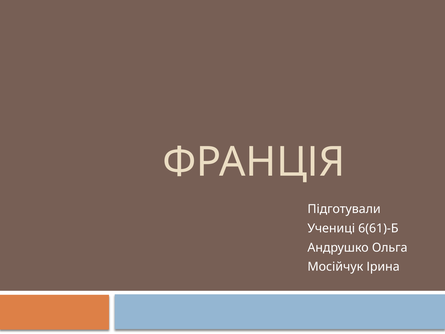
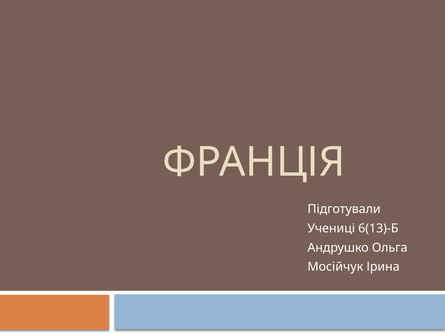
6(61)-Б: 6(61)-Б -> 6(13)-Б
